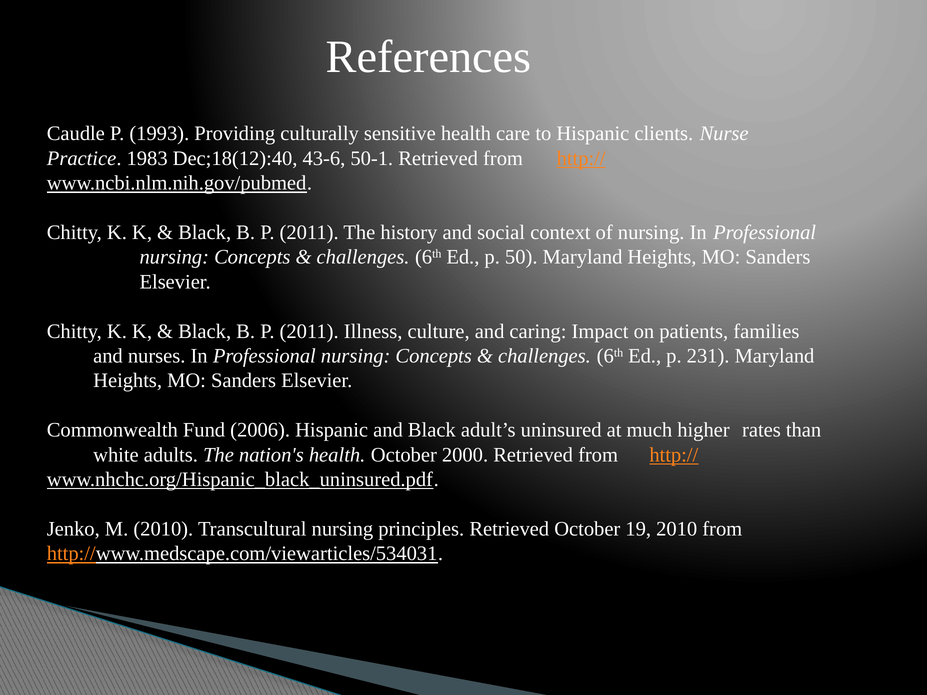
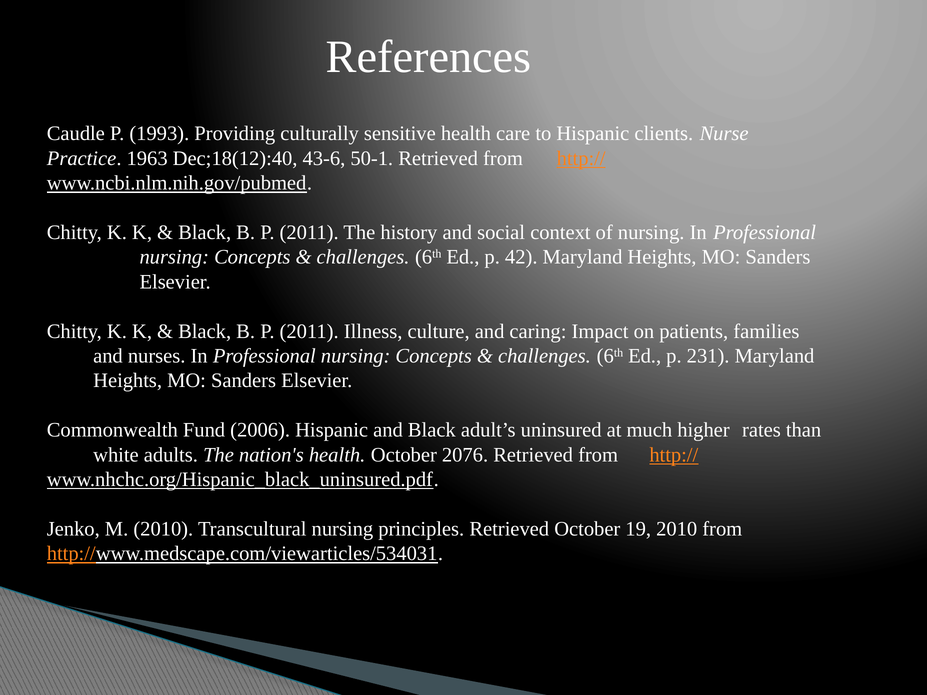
1983: 1983 -> 1963
50: 50 -> 42
2000: 2000 -> 2076
